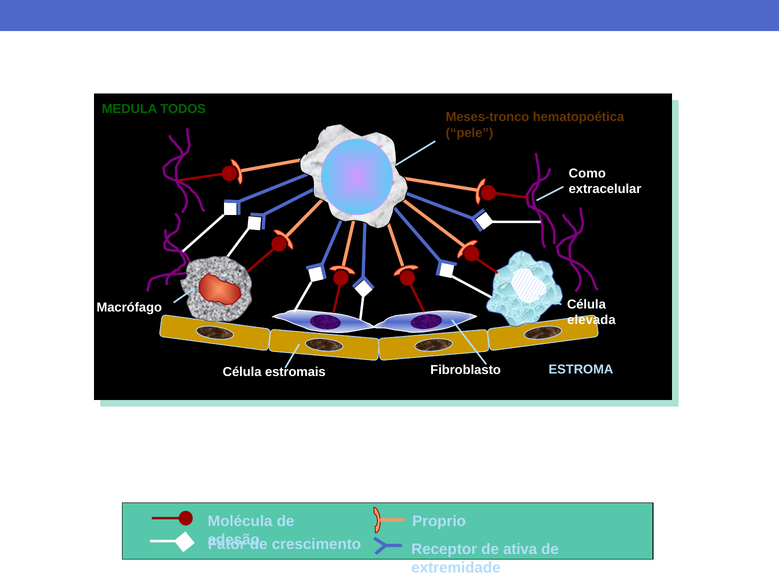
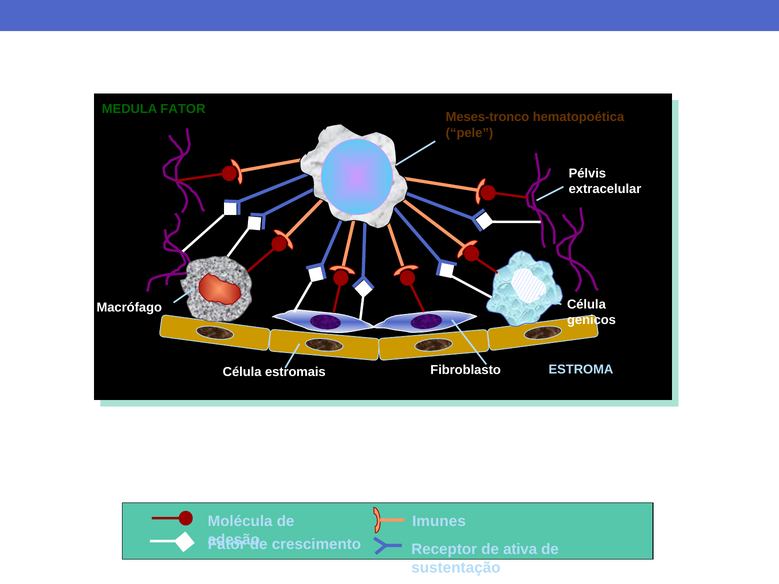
MEDULA TODOS: TODOS -> FATOR
Como: Como -> Pélvis
elevada: elevada -> genicos
Proprio: Proprio -> Imunes
extremidade: extremidade -> sustentação
